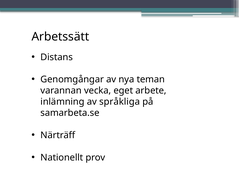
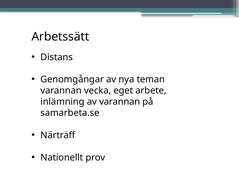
av språkliga: språkliga -> varannan
